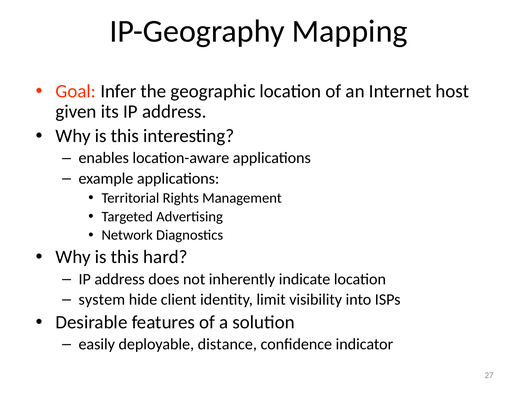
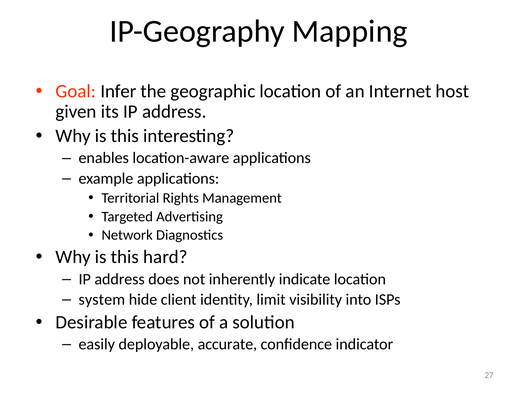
distance: distance -> accurate
